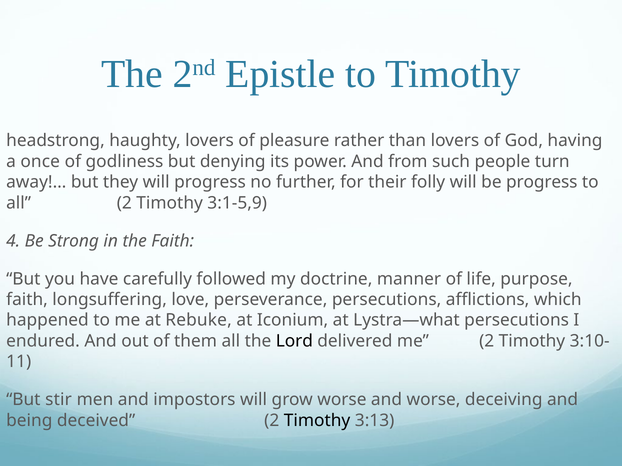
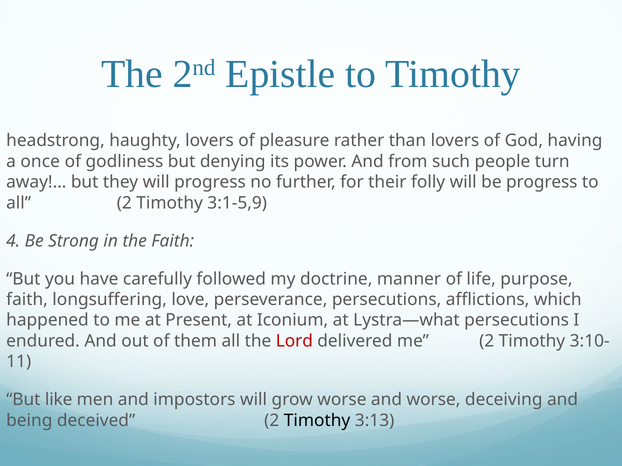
Rebuke: Rebuke -> Present
Lord colour: black -> red
stir: stir -> like
